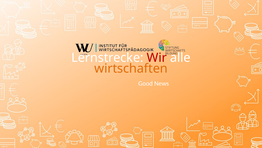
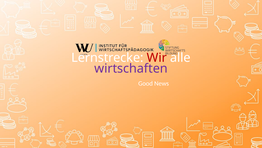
wirtschaften colour: orange -> purple
